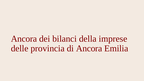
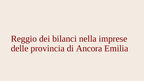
Ancora at (24, 39): Ancora -> Reggio
della: della -> nella
